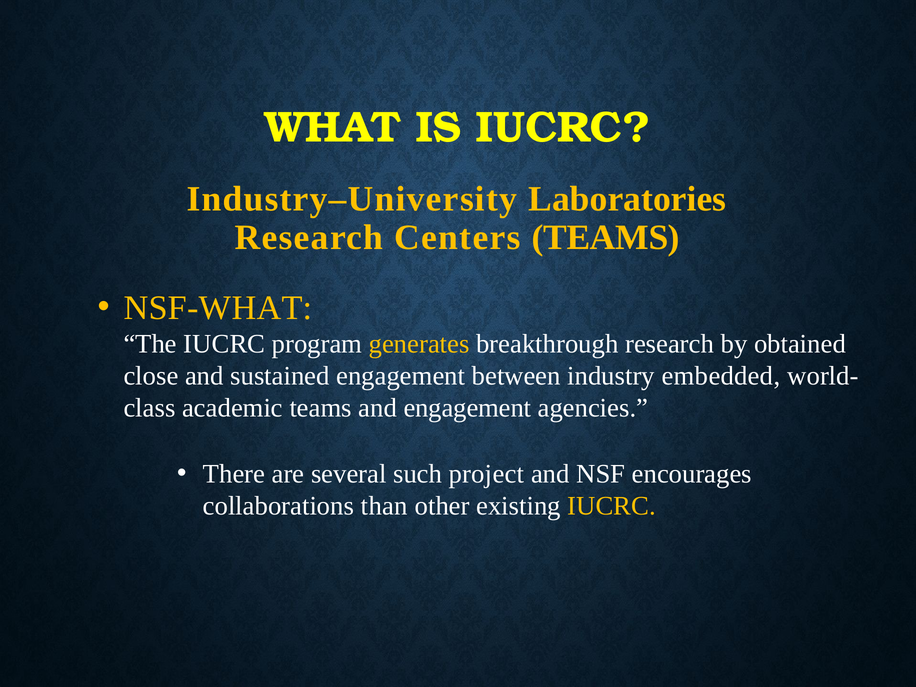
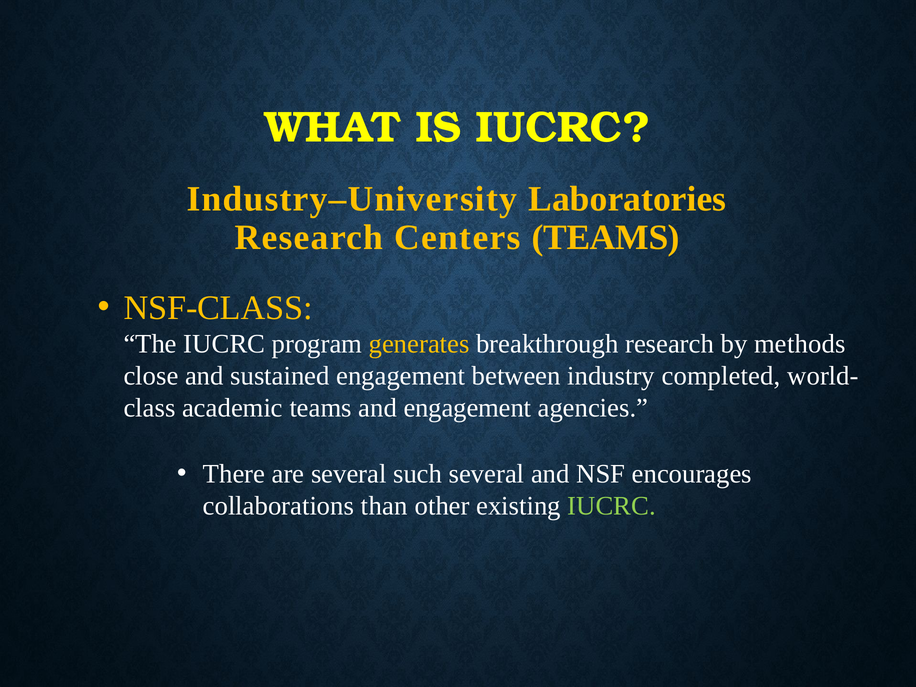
NSF-WHAT: NSF-WHAT -> NSF-CLASS
obtained: obtained -> methods
embedded: embedded -> completed
such project: project -> several
IUCRC at (612, 506) colour: yellow -> light green
